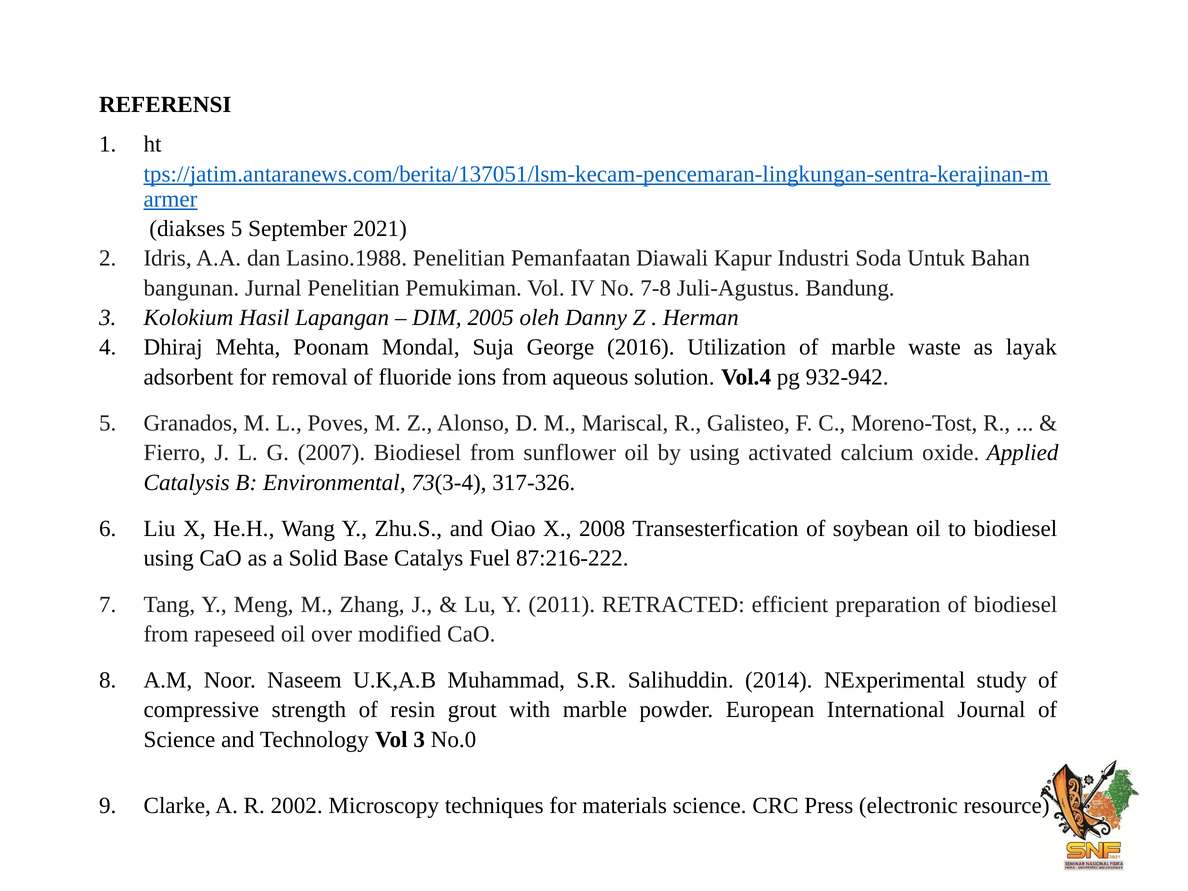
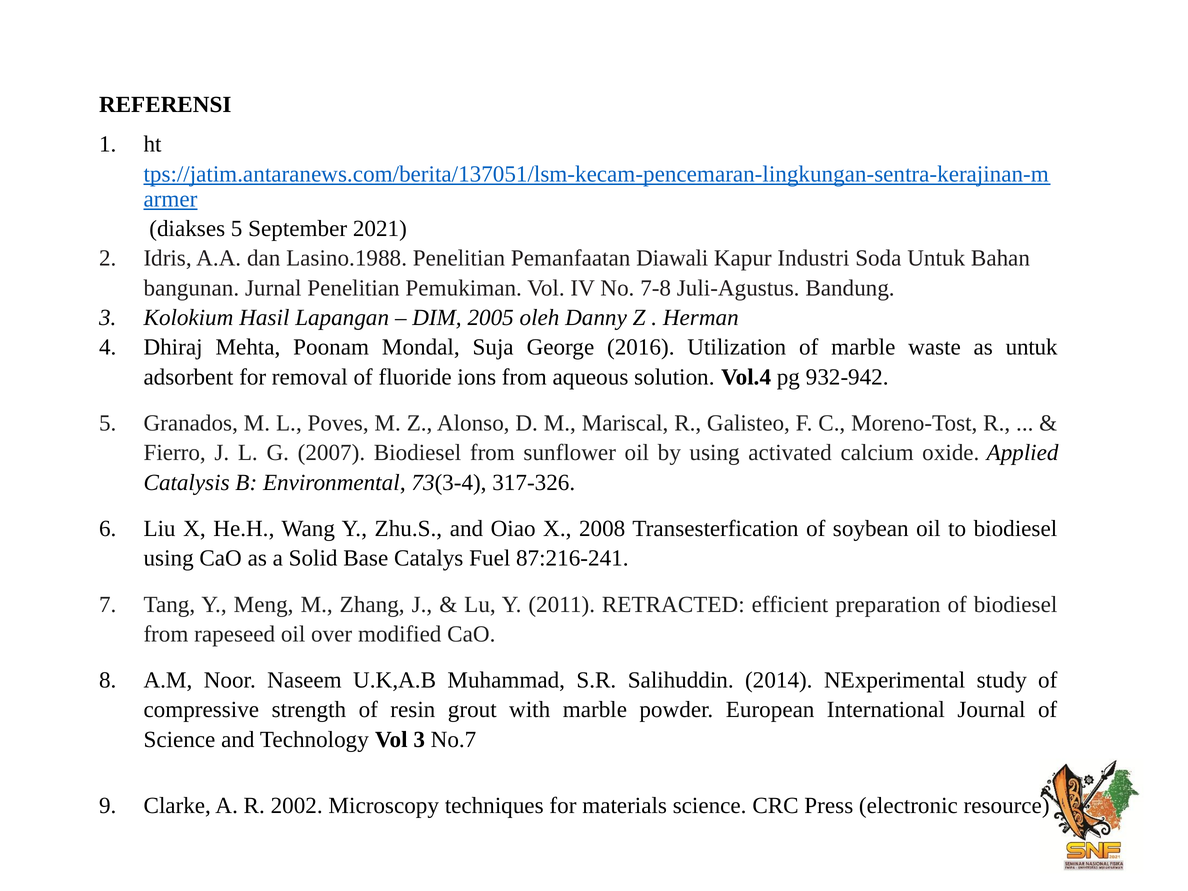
as layak: layak -> untuk
87:216-222: 87:216-222 -> 87:216-241
No.0: No.0 -> No.7
